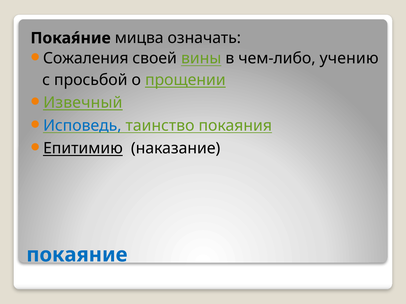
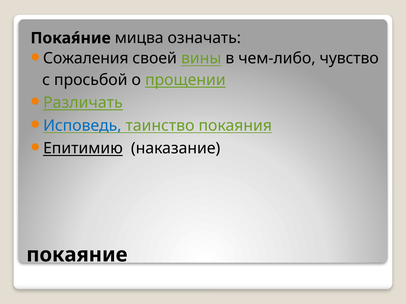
учению: учению -> чувство
Извечный: Извечный -> Различать
покаяние colour: blue -> black
